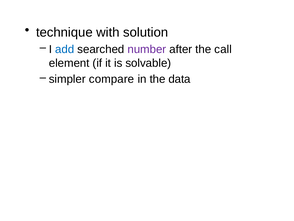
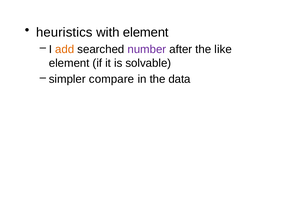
technique: technique -> heuristics
with solution: solution -> element
add colour: blue -> orange
call: call -> like
